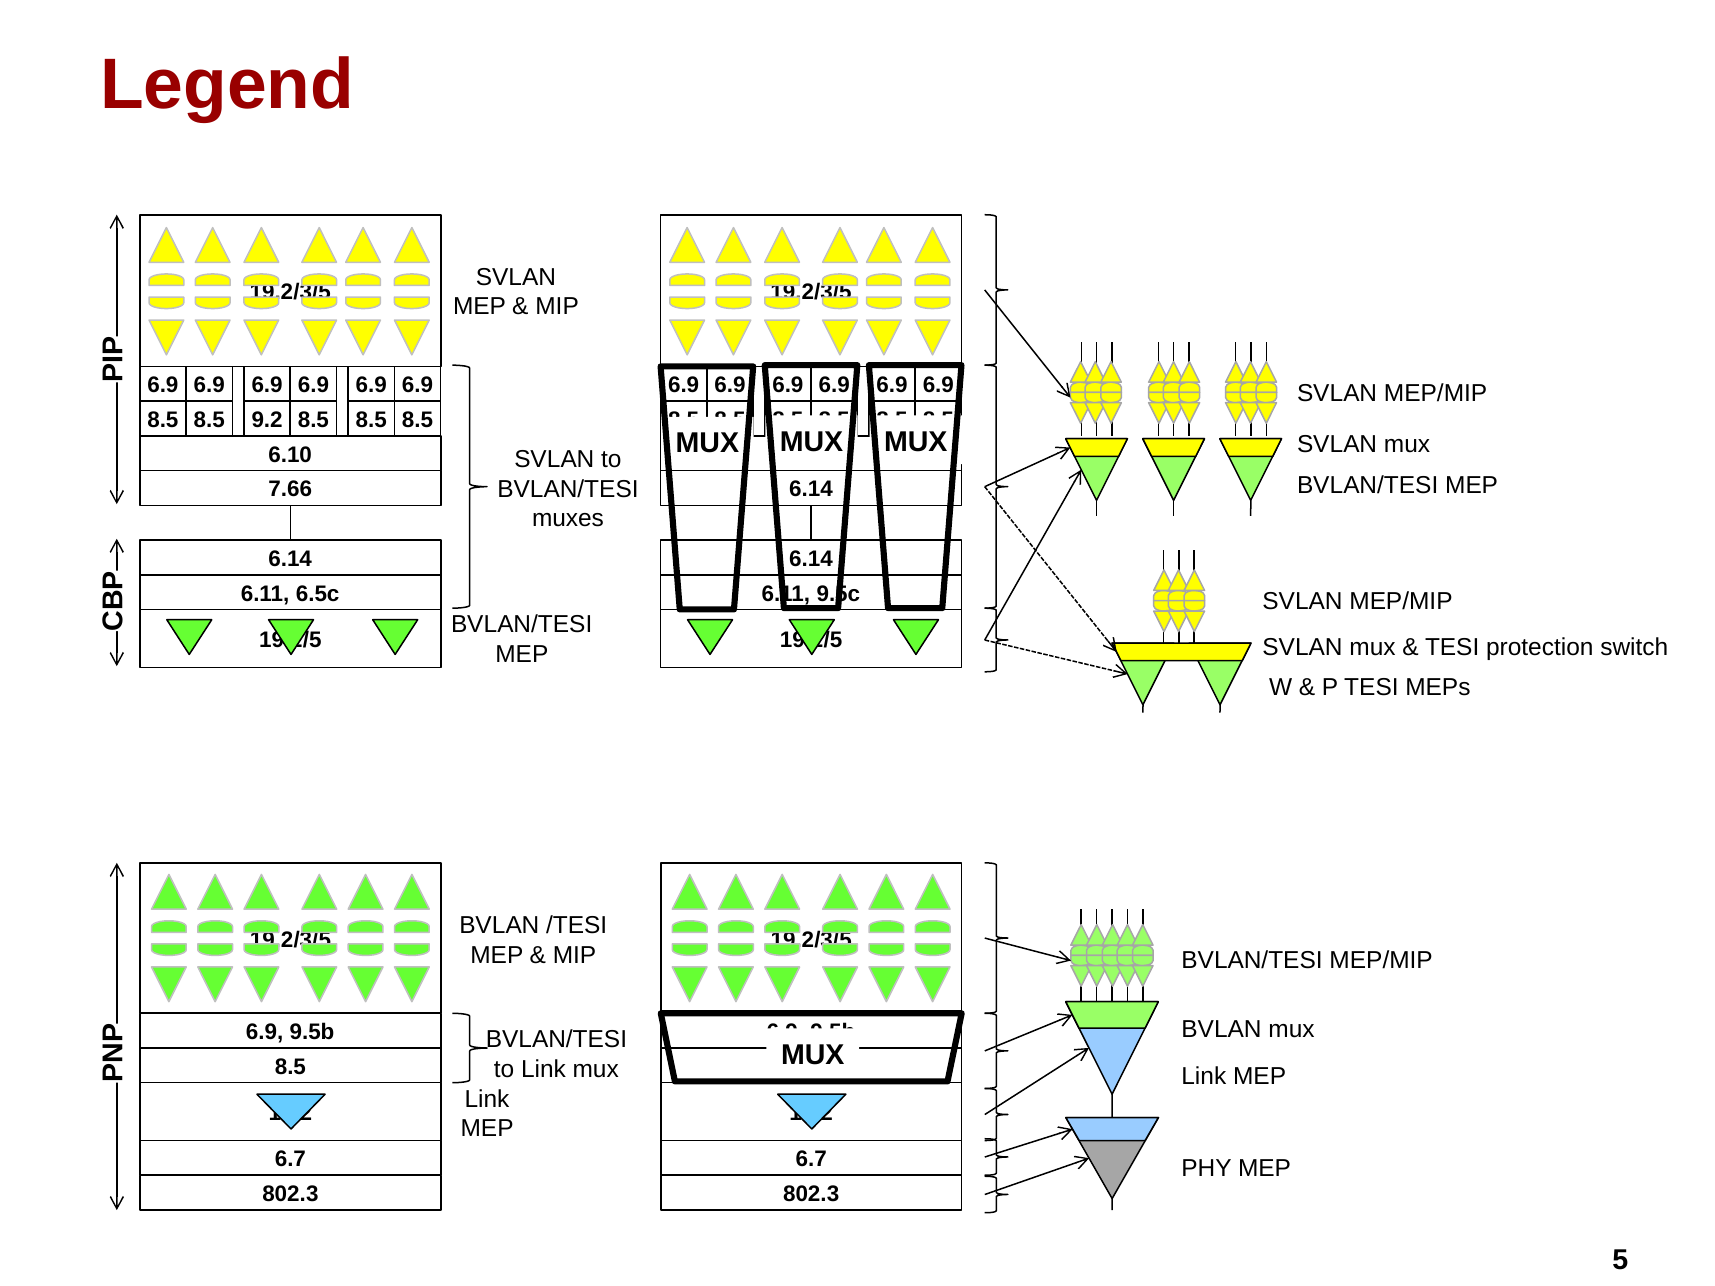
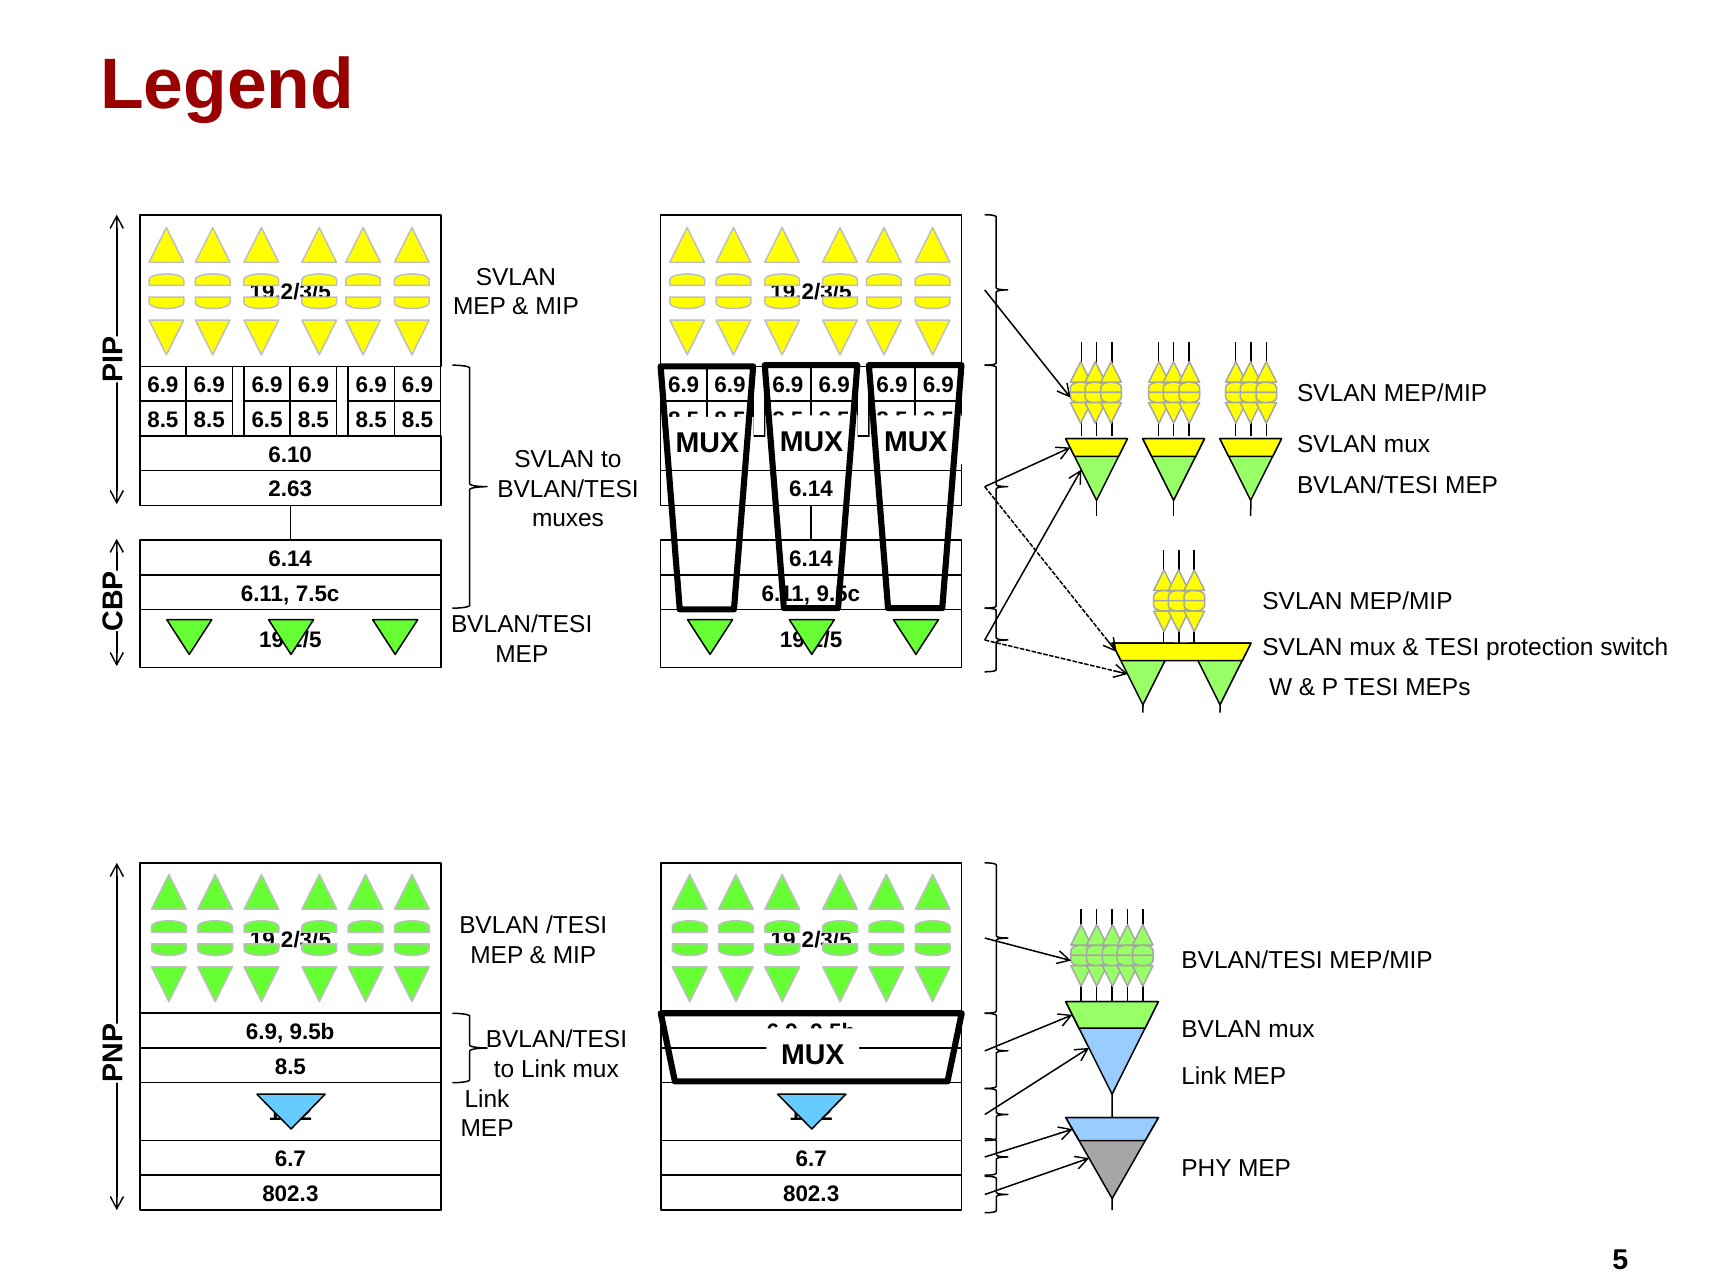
9.2: 9.2 -> 6.5
7.66: 7.66 -> 2.63
6.5c: 6.5c -> 7.5c
